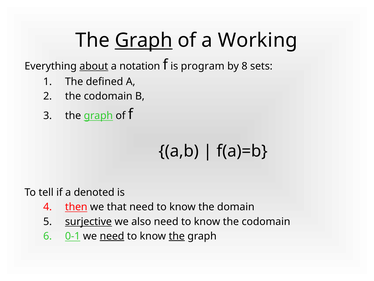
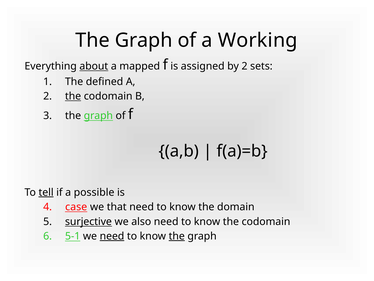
Graph at (144, 40) underline: present -> none
notation: notation -> mapped
program: program -> assigned
by 8: 8 -> 2
the at (73, 96) underline: none -> present
tell underline: none -> present
denoted: denoted -> possible
then: then -> case
0-1: 0-1 -> 5-1
